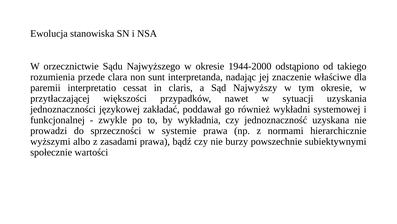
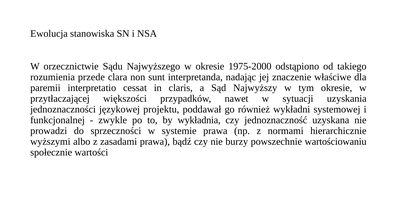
1944-2000: 1944-2000 -> 1975-2000
zakładać: zakładać -> projektu
subiektywnymi: subiektywnymi -> wartościowaniu
